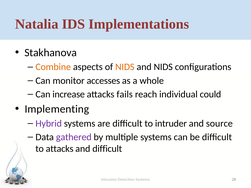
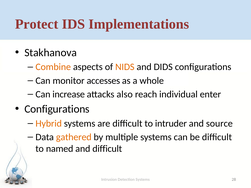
Natalia: Natalia -> Protect
and NIDS: NIDS -> DIDS
fails: fails -> also
could: could -> enter
Implementing at (57, 109): Implementing -> Configurations
Hybrid colour: purple -> orange
gathered colour: purple -> orange
to attacks: attacks -> named
